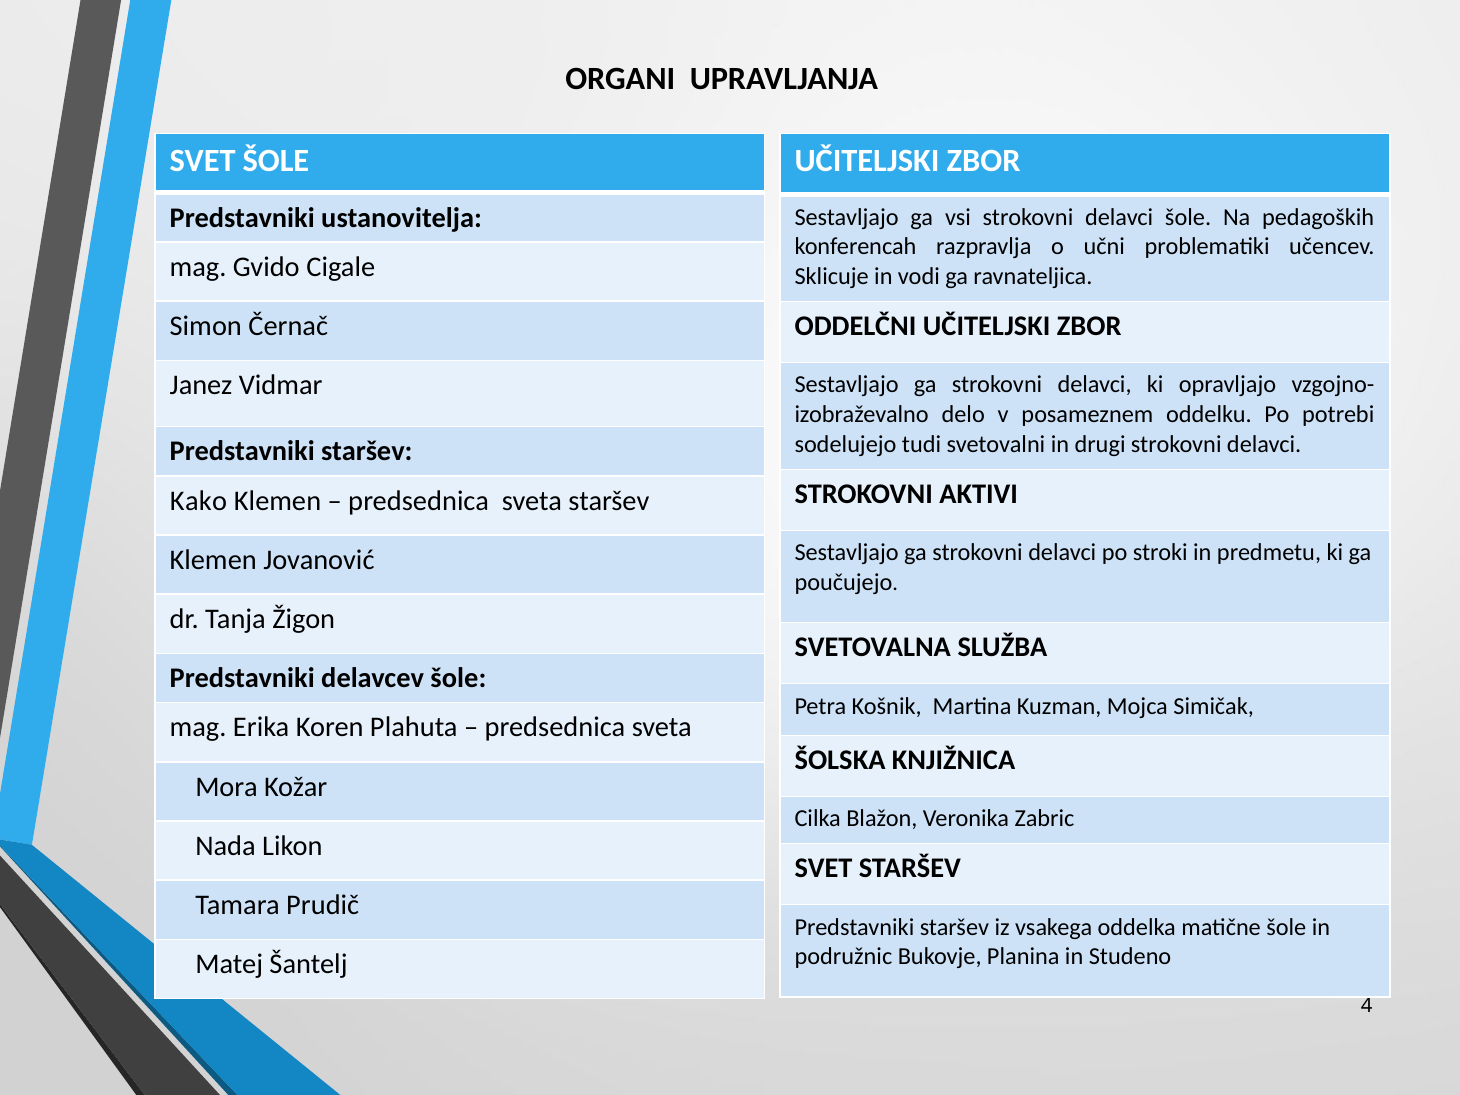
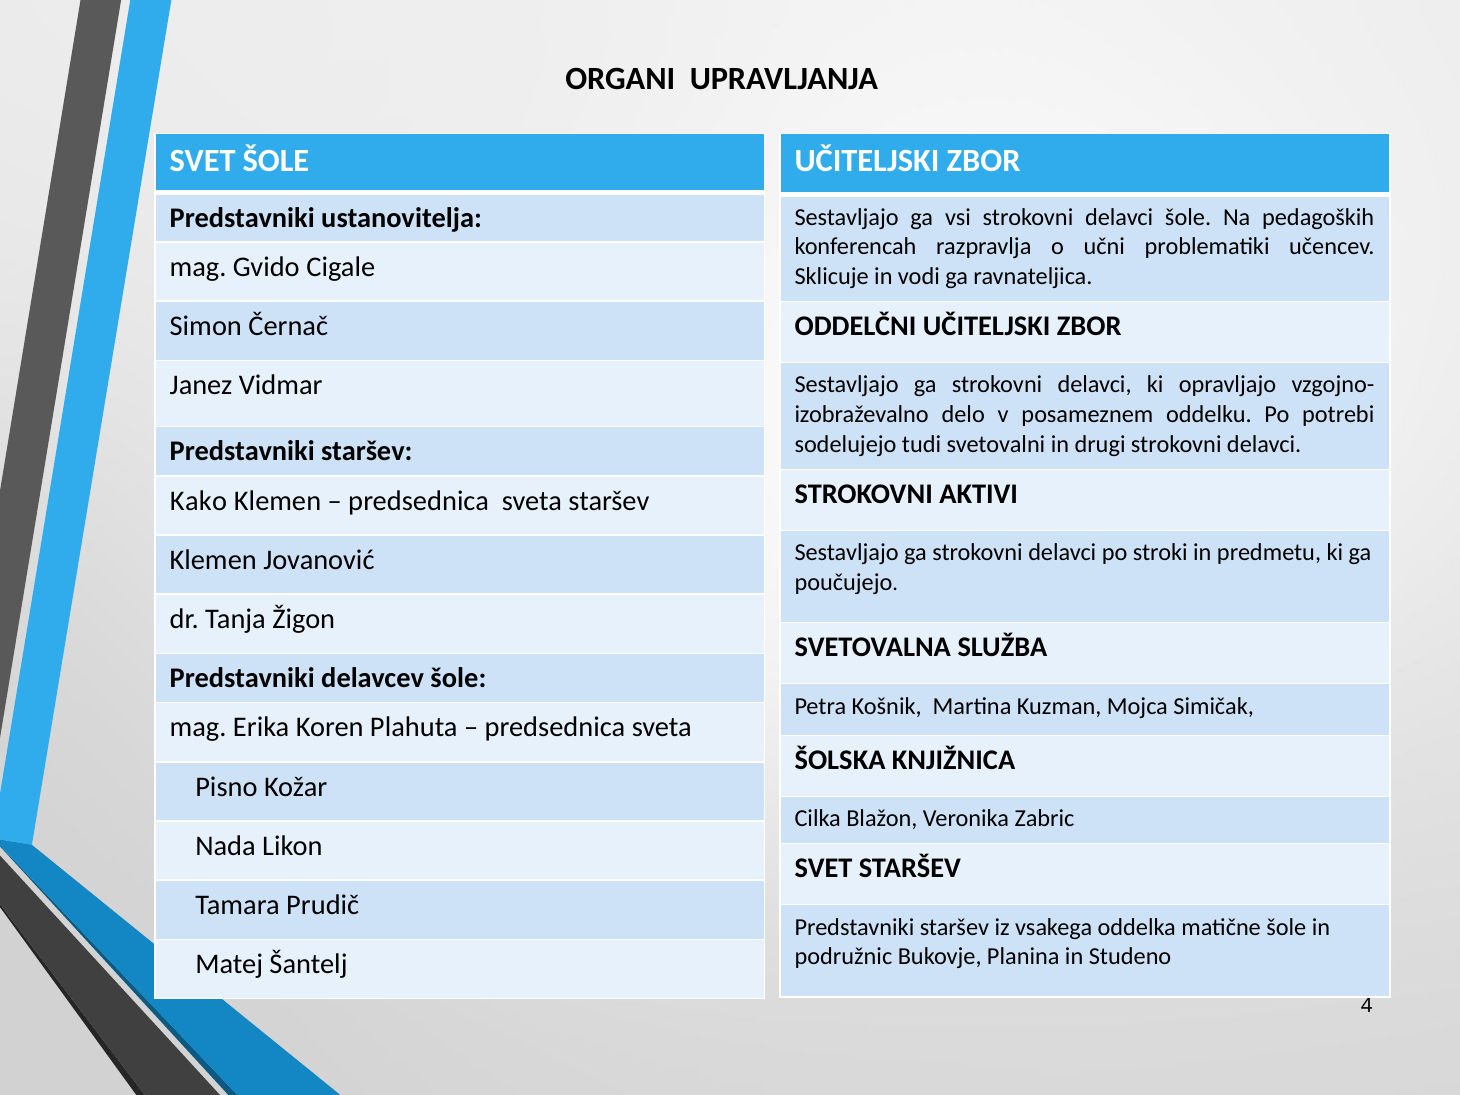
Mora: Mora -> Pisno
